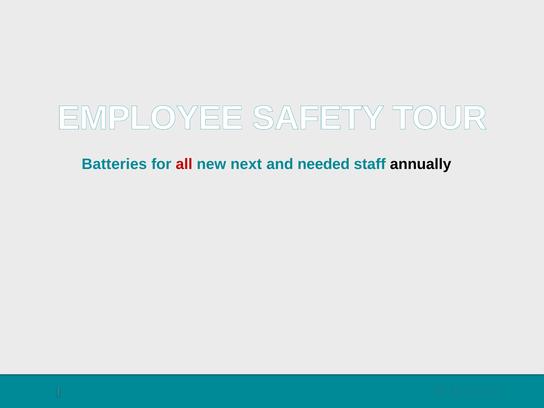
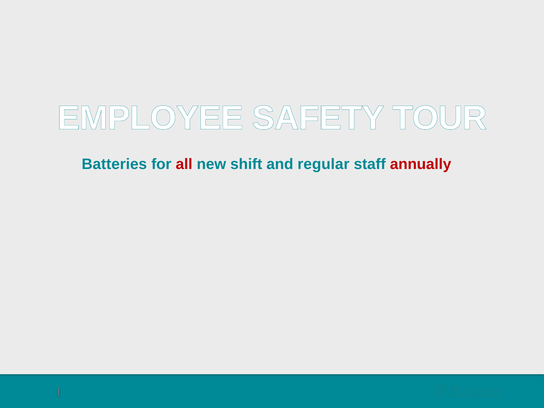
next: next -> shift
needed: needed -> regular
annually colour: black -> red
